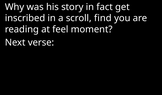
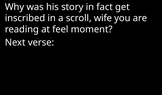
find: find -> wife
